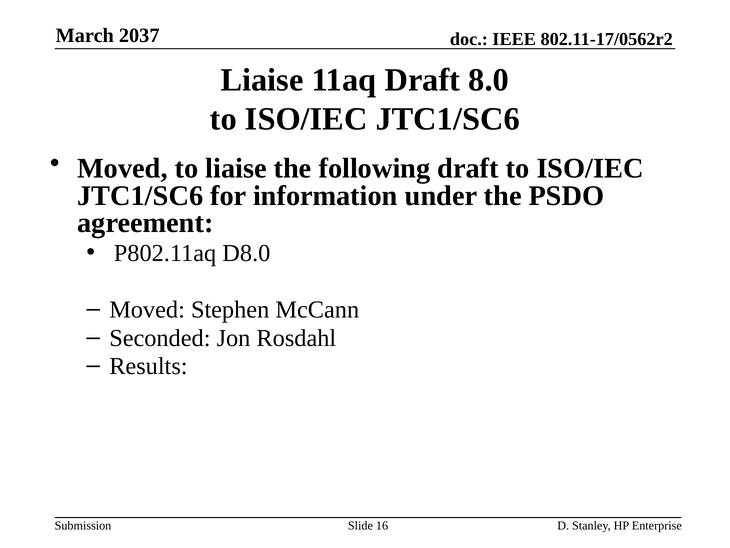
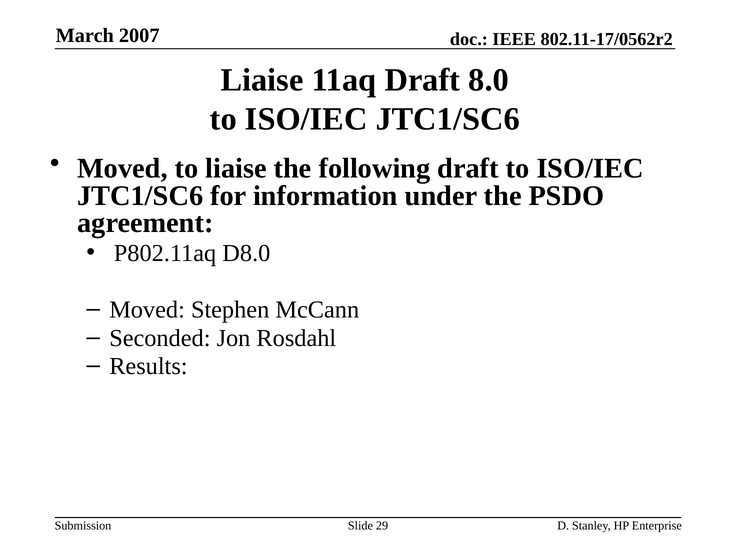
2037: 2037 -> 2007
16: 16 -> 29
